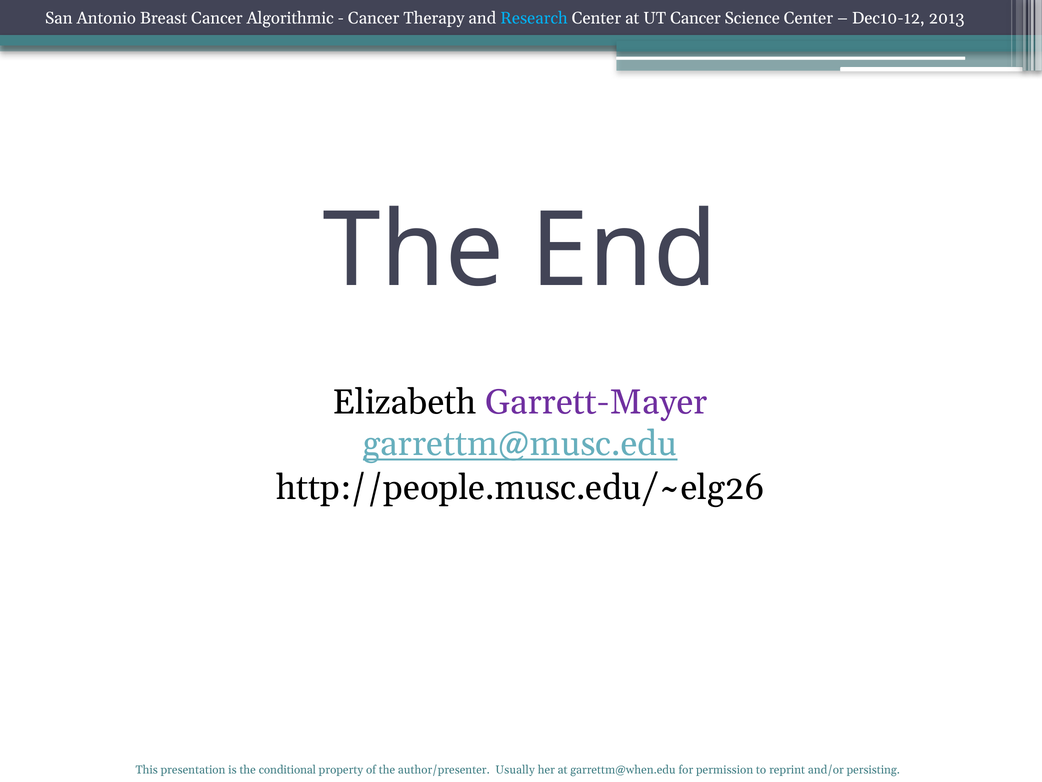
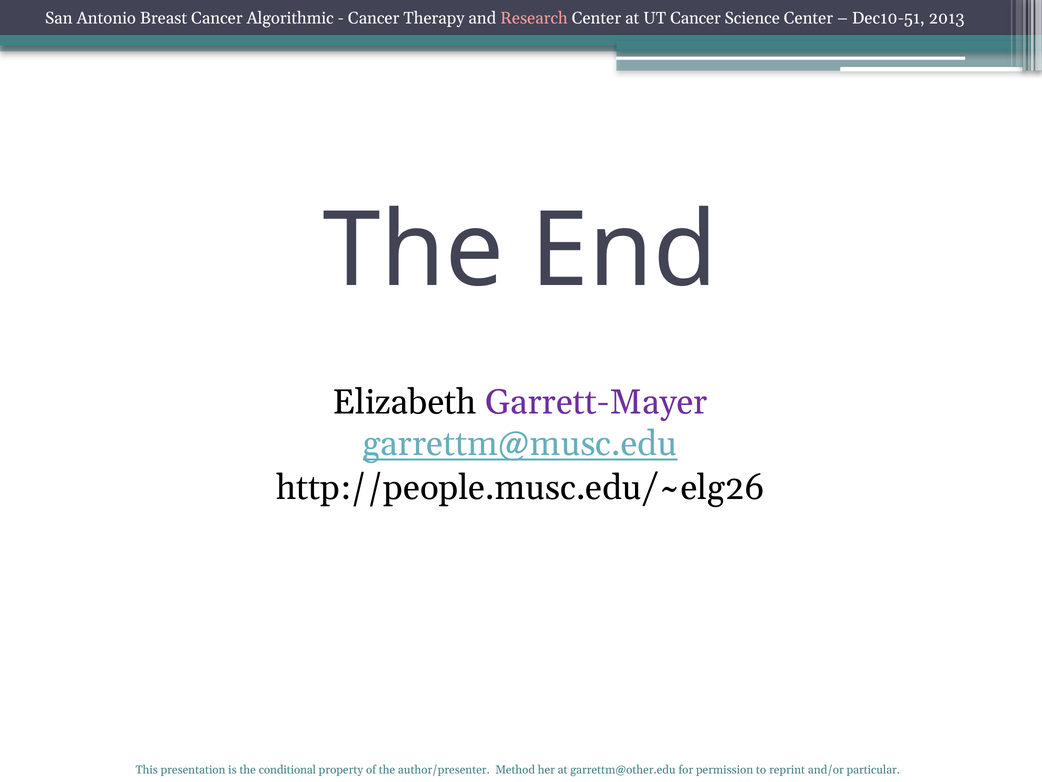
Research colour: light blue -> pink
Dec10-12: Dec10-12 -> Dec10-51
Usually: Usually -> Method
garrettm@when.edu: garrettm@when.edu -> garrettm@other.edu
persisting: persisting -> particular
